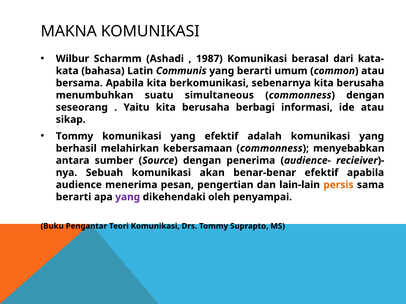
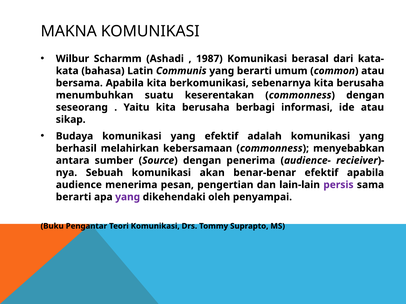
simultaneous: simultaneous -> keserentakan
Tommy at (75, 136): Tommy -> Budaya
persis colour: orange -> purple
